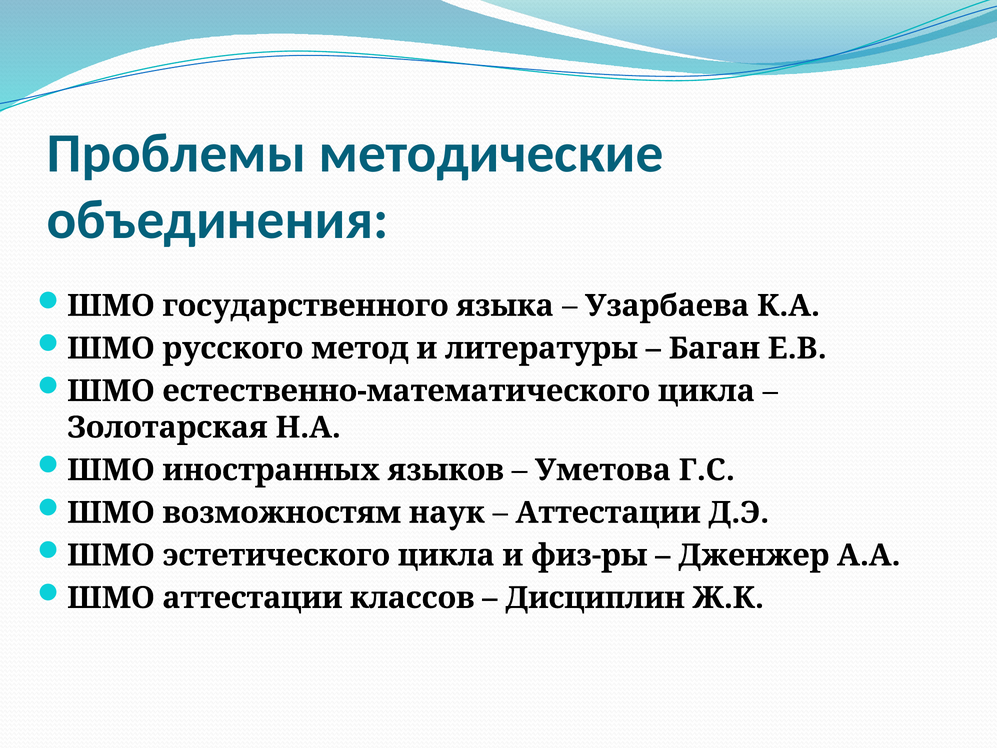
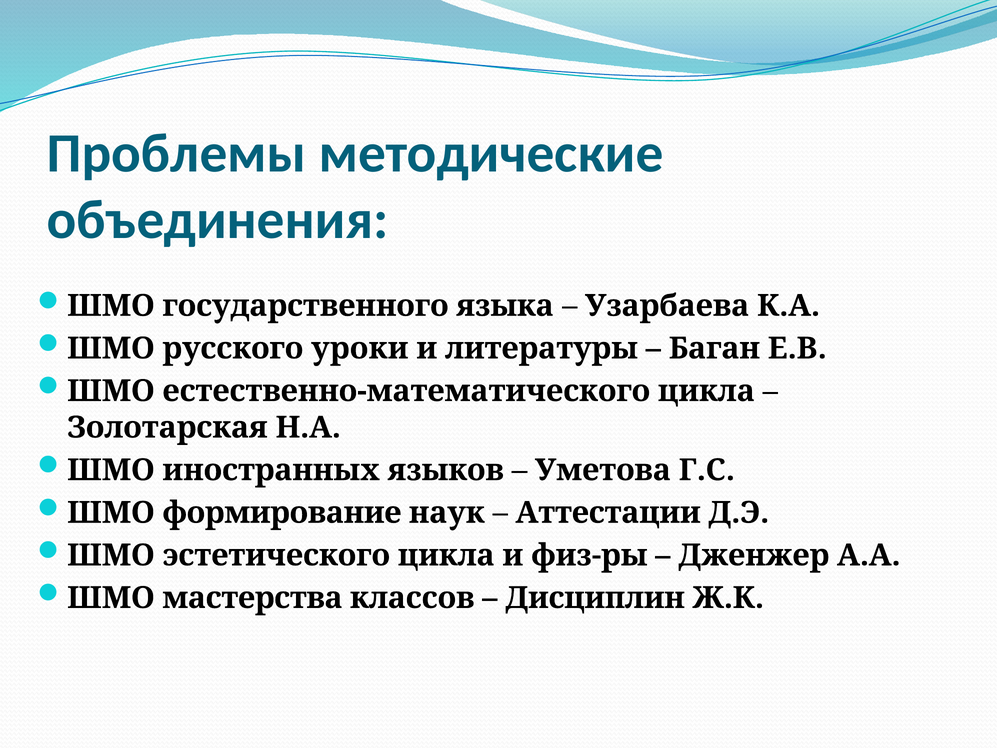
метод: метод -> уроки
возможностям: возможностям -> формирование
ШМО аттестации: аттестации -> мастерства
